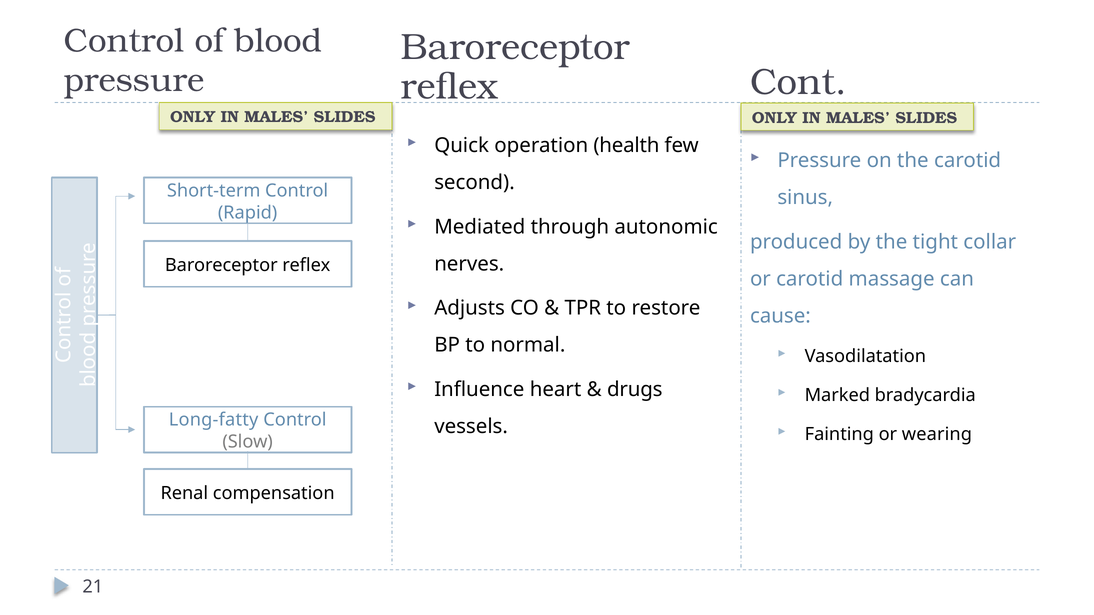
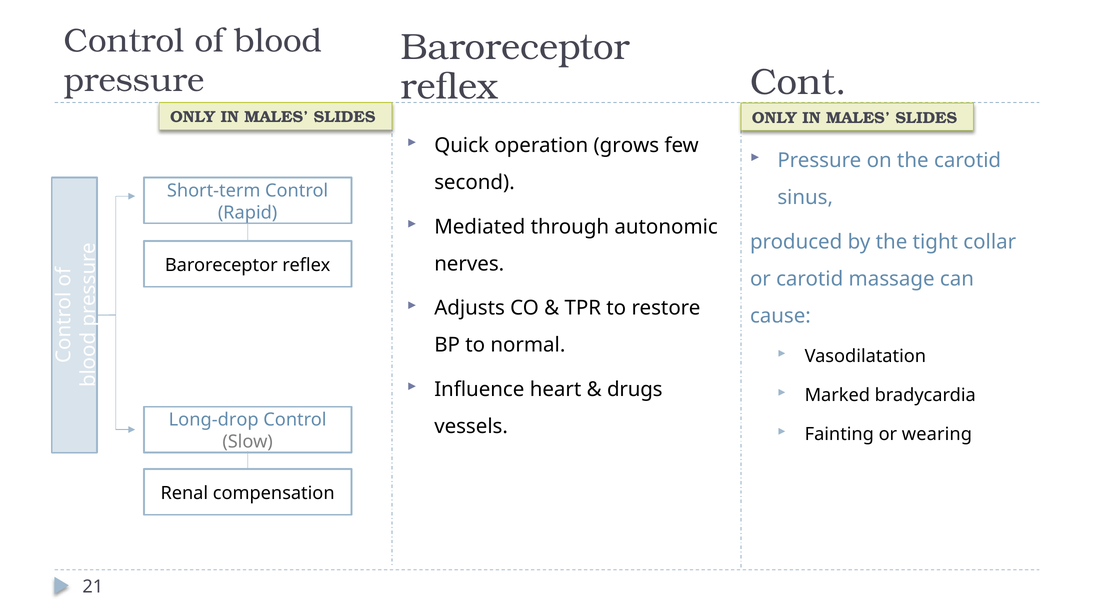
health: health -> grows
Long-fatty: Long-fatty -> Long-drop
